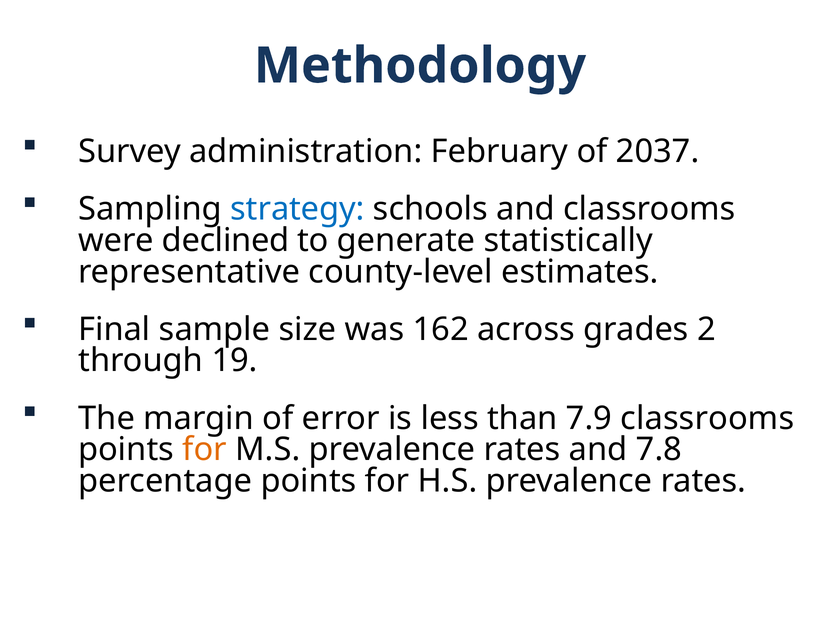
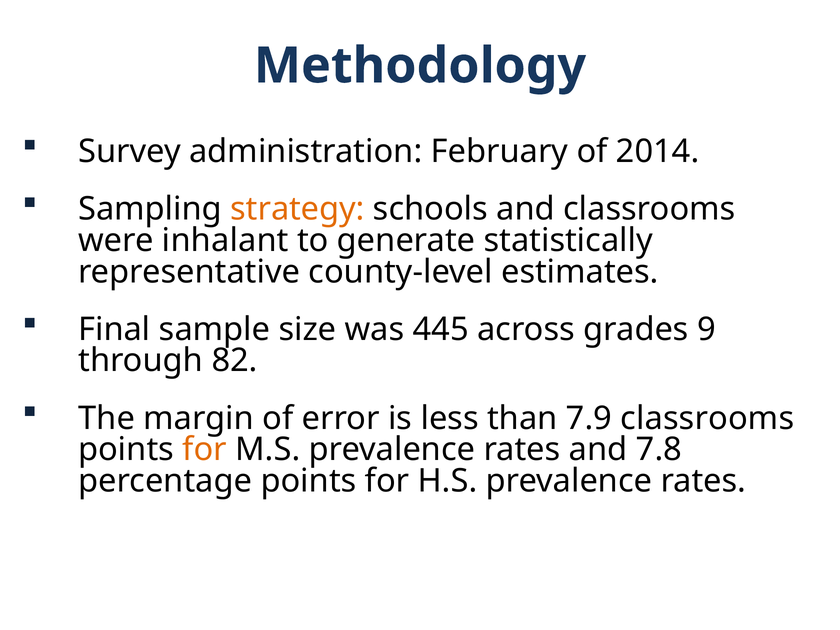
2037: 2037 -> 2014
strategy colour: blue -> orange
declined: declined -> inhalant
162: 162 -> 445
2: 2 -> 9
19: 19 -> 82
